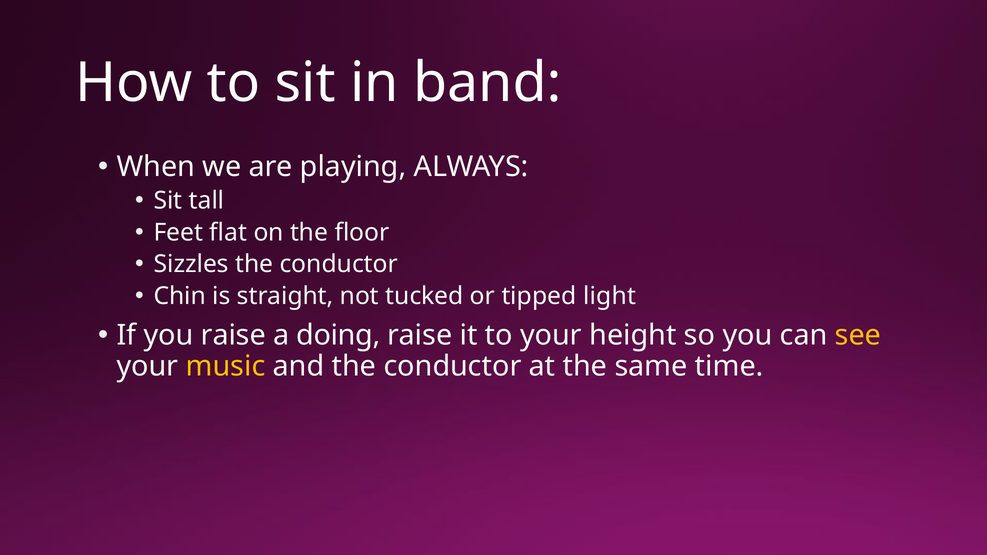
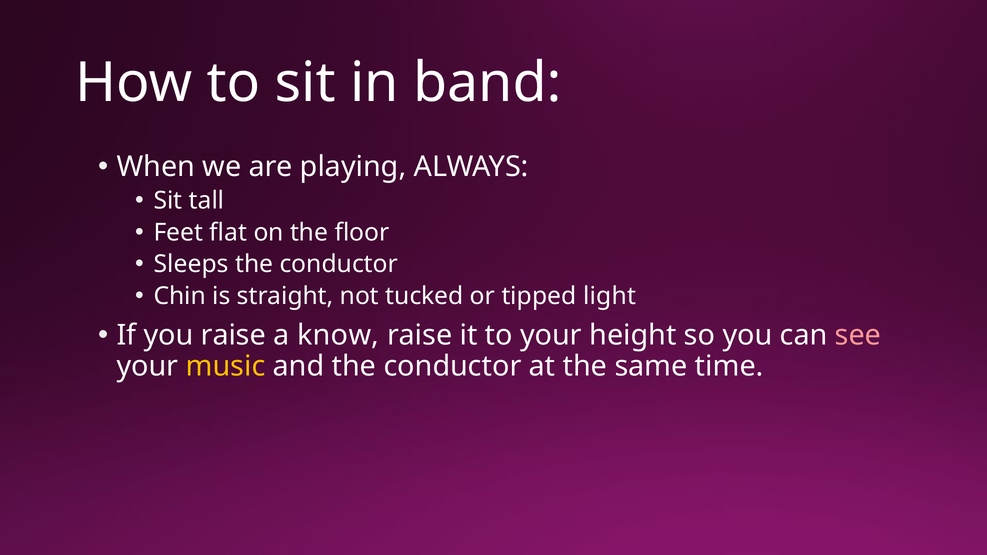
Sizzles: Sizzles -> Sleeps
doing: doing -> know
see colour: yellow -> pink
